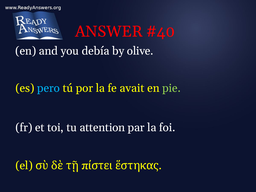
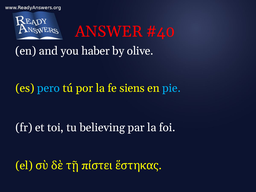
debía: debía -> haber
avait: avait -> siens
pie colour: light green -> light blue
attention: attention -> believing
